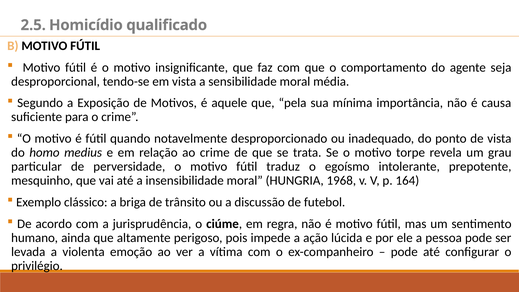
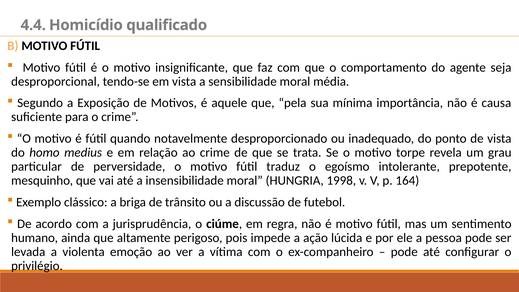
2.5: 2.5 -> 4.4
1968: 1968 -> 1998
